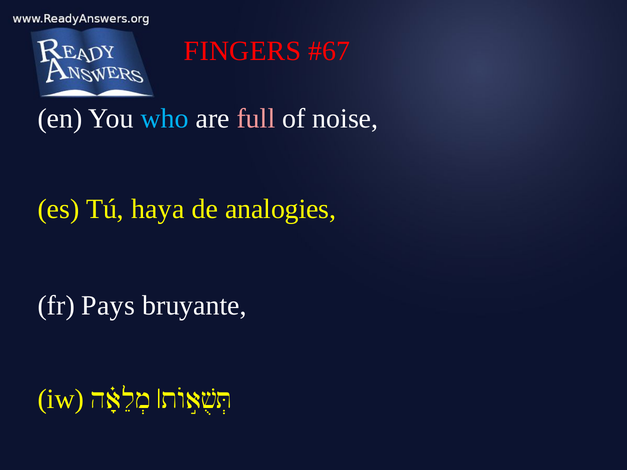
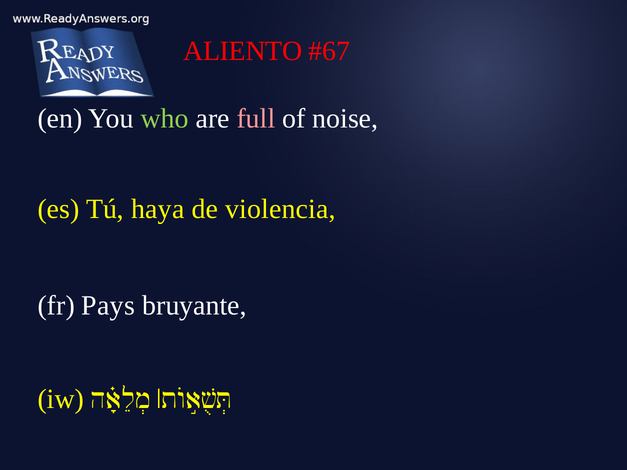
FINGERS: FINGERS -> ALIENTO
who colour: light blue -> light green
analogies: analogies -> violencia
